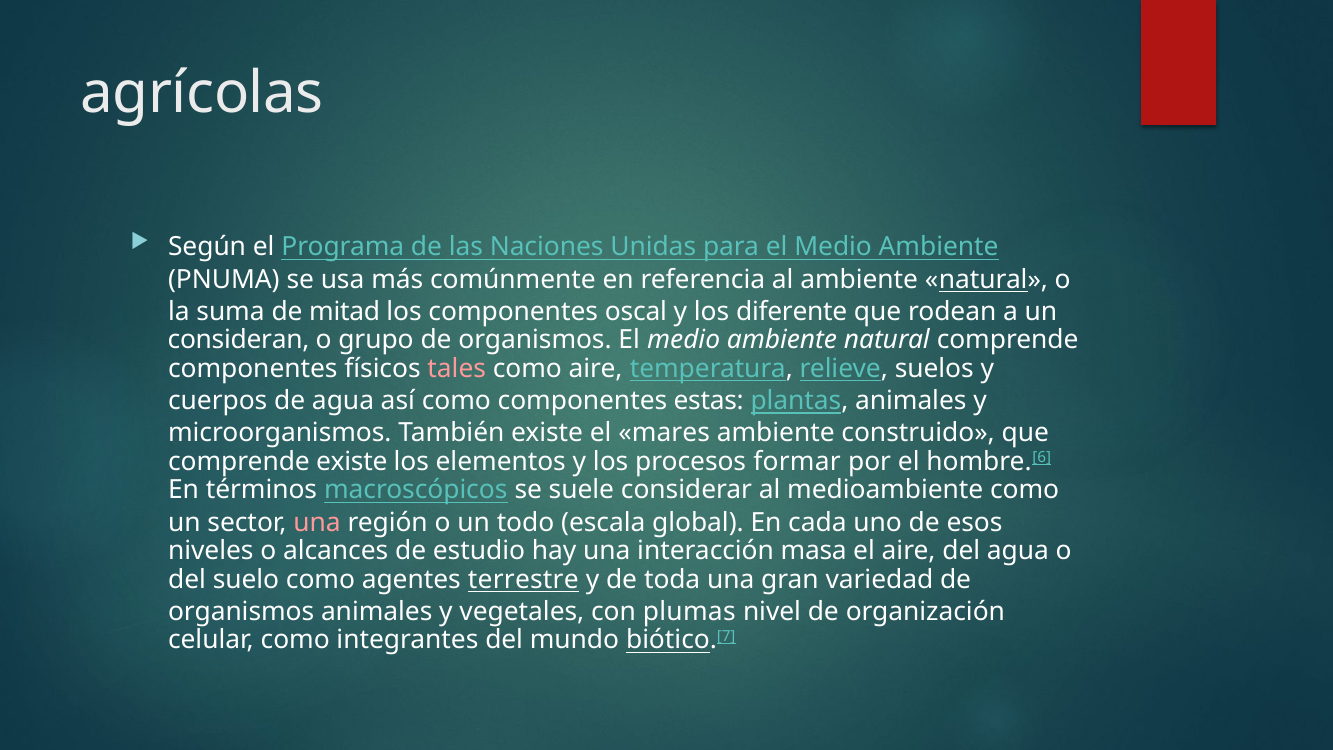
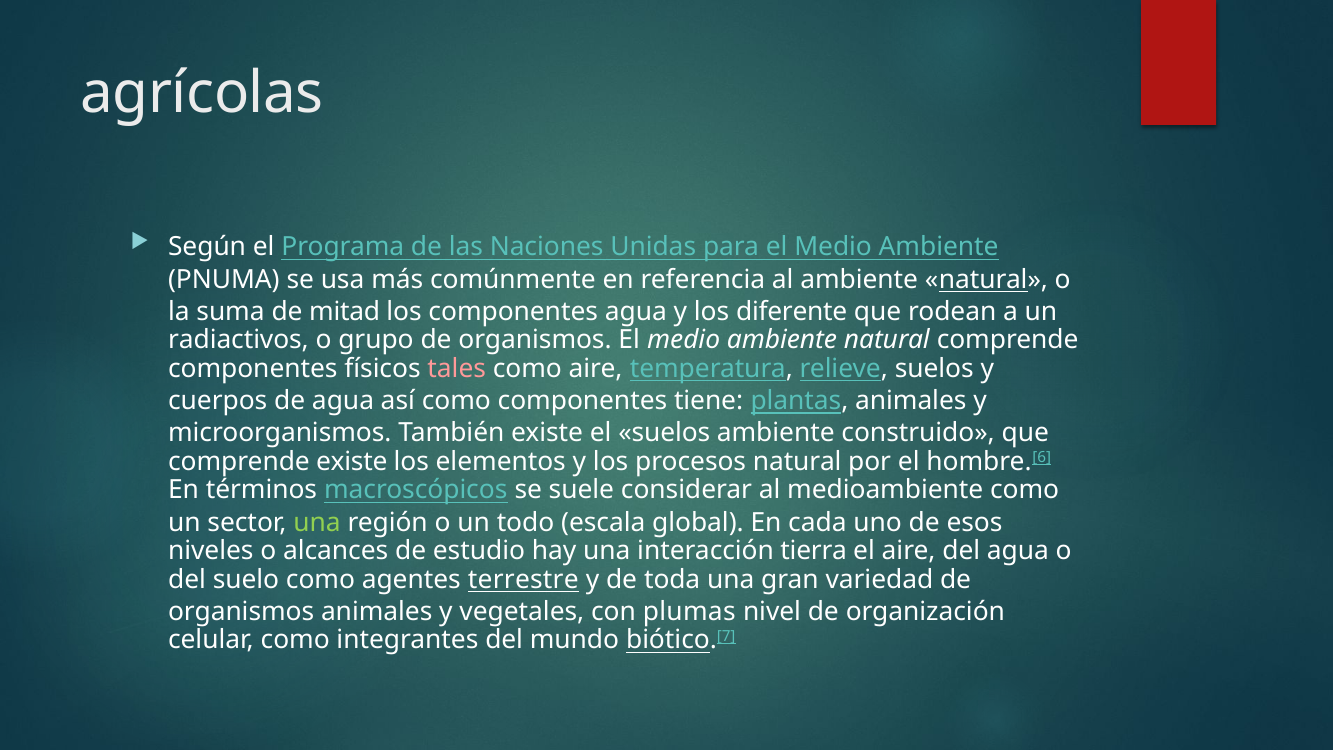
componentes oscal: oscal -> agua
consideran: consideran -> radiactivos
estas: estas -> tiene
el mares: mares -> suelos
procesos formar: formar -> natural
una at (317, 522) colour: pink -> light green
masa: masa -> tierra
